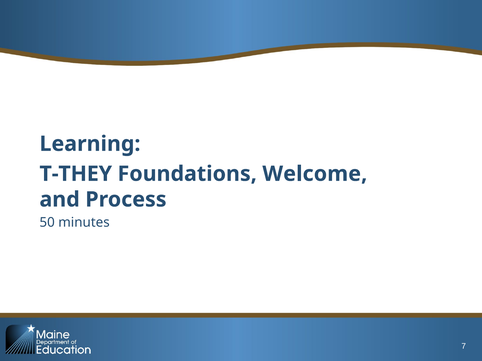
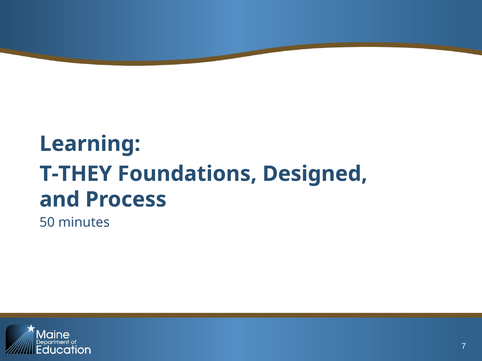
Welcome: Welcome -> Designed
